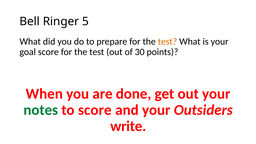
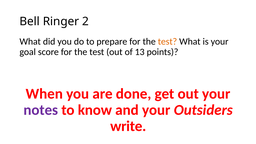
5: 5 -> 2
30: 30 -> 13
notes colour: green -> purple
to score: score -> know
